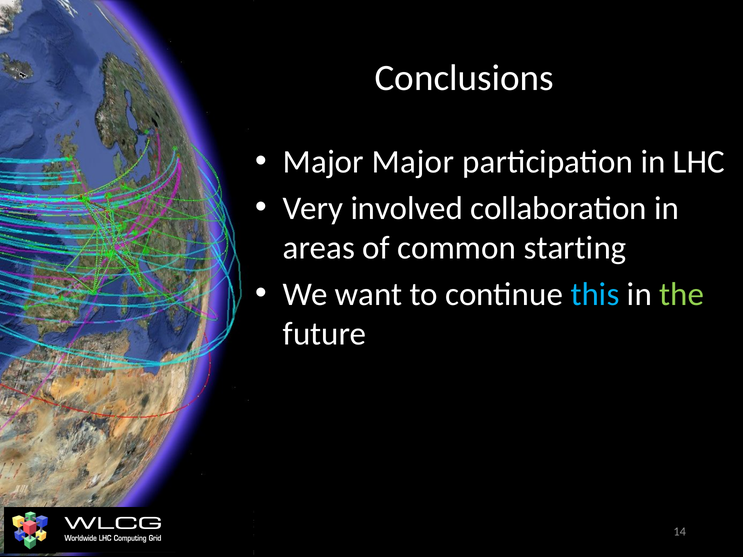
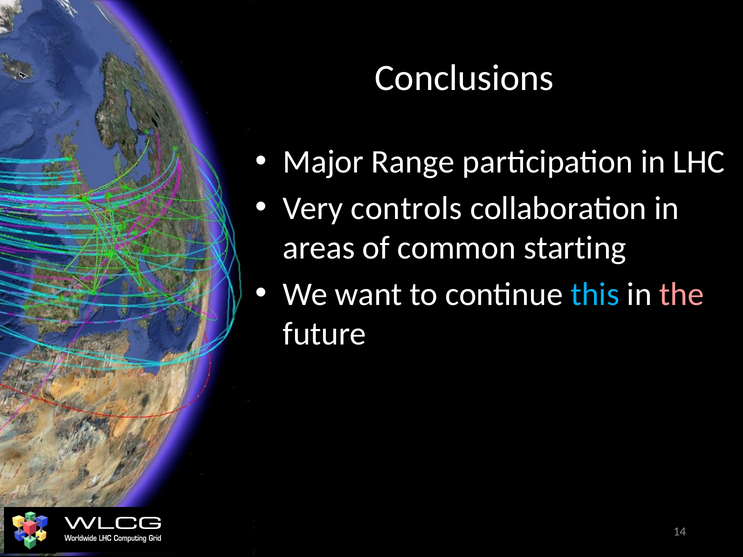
Major Major: Major -> Range
involved: involved -> controls
the colour: light green -> pink
